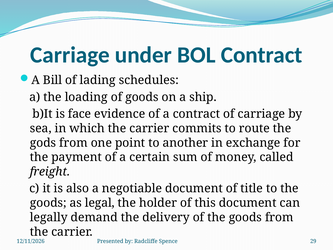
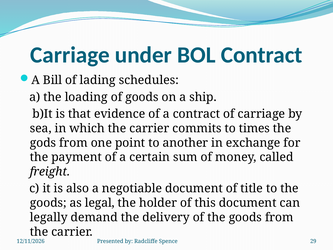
face: face -> that
route: route -> times
